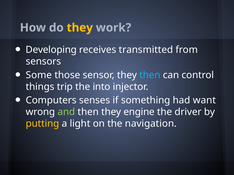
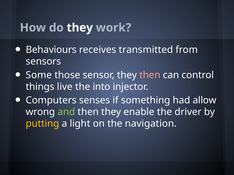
they at (80, 28) colour: yellow -> white
Developing: Developing -> Behaviours
then at (150, 75) colour: light blue -> pink
trip: trip -> live
want: want -> allow
engine: engine -> enable
